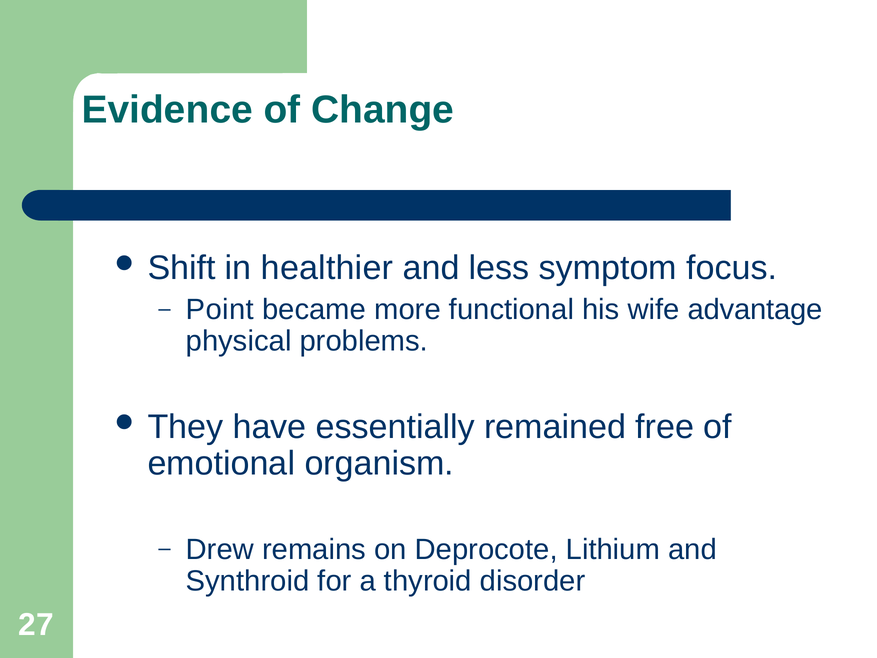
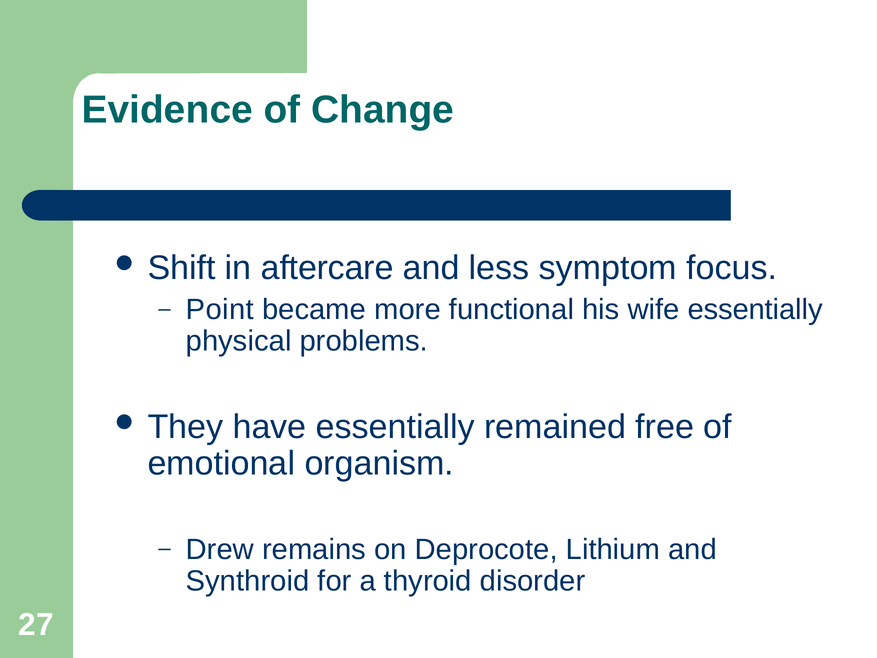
healthier: healthier -> aftercare
wife advantage: advantage -> essentially
